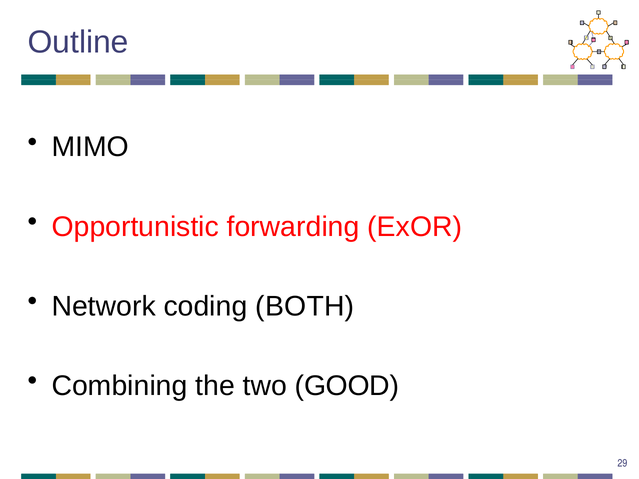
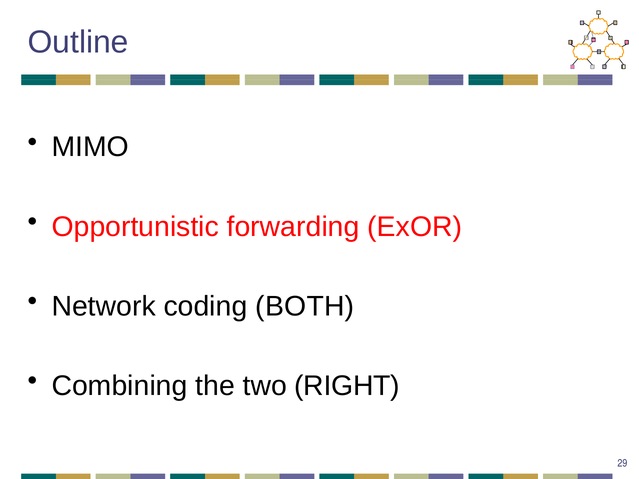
GOOD: GOOD -> RIGHT
